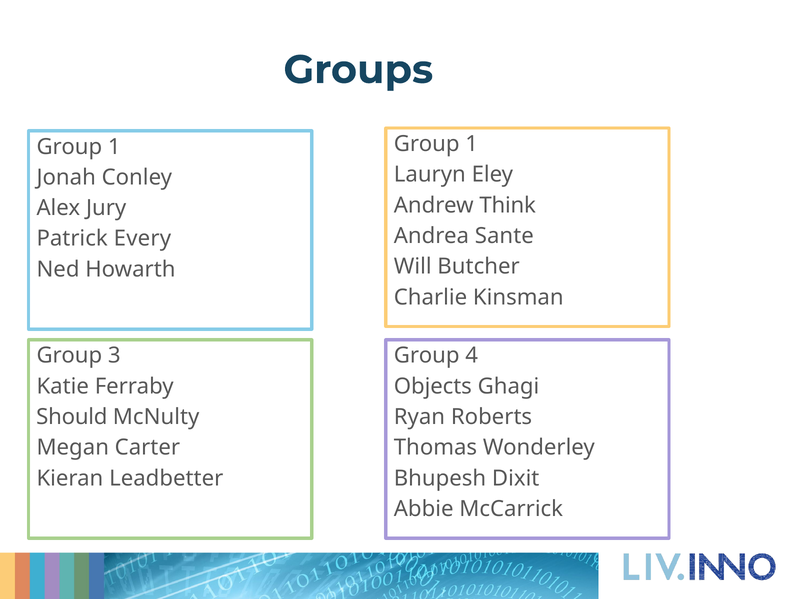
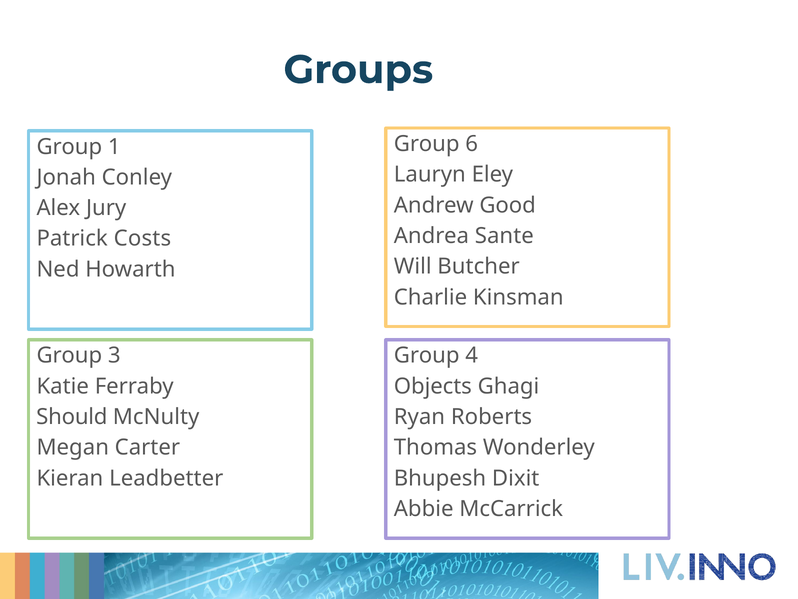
1 at (472, 144): 1 -> 6
Think: Think -> Good
Every: Every -> Costs
